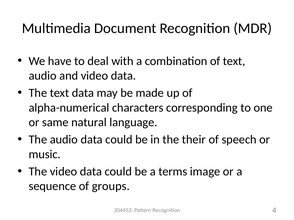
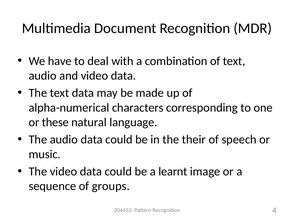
same: same -> these
terms: terms -> learnt
